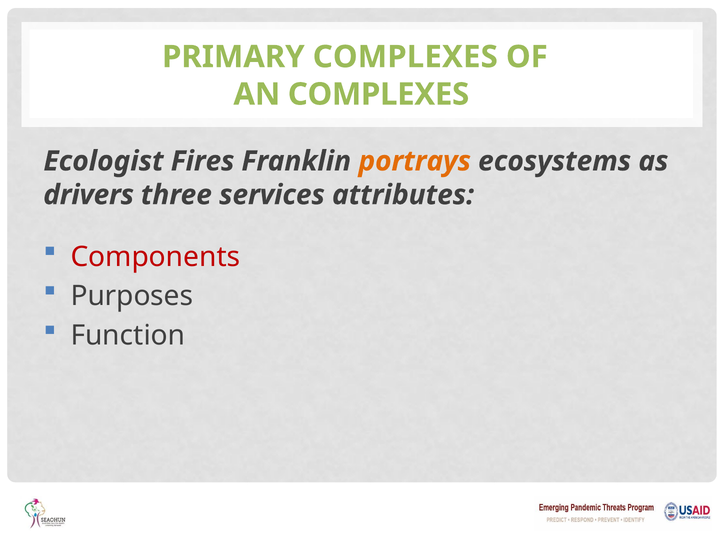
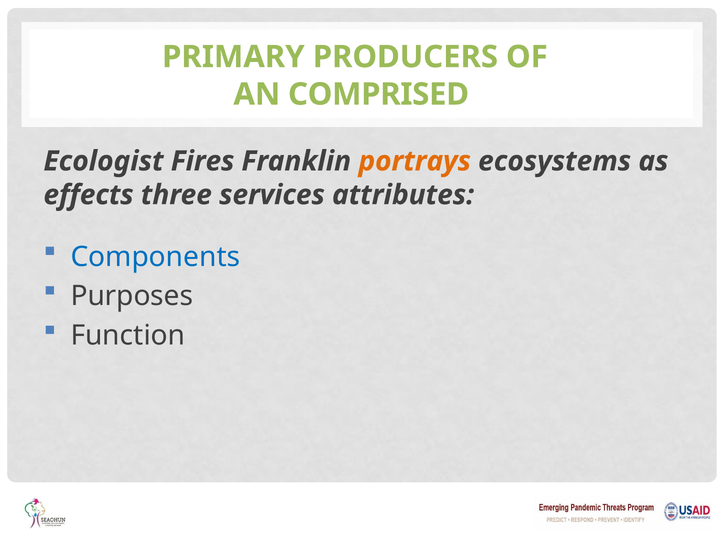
PRIMARY COMPLEXES: COMPLEXES -> PRODUCERS
AN COMPLEXES: COMPLEXES -> COMPRISED
drivers: drivers -> effects
Components colour: red -> blue
